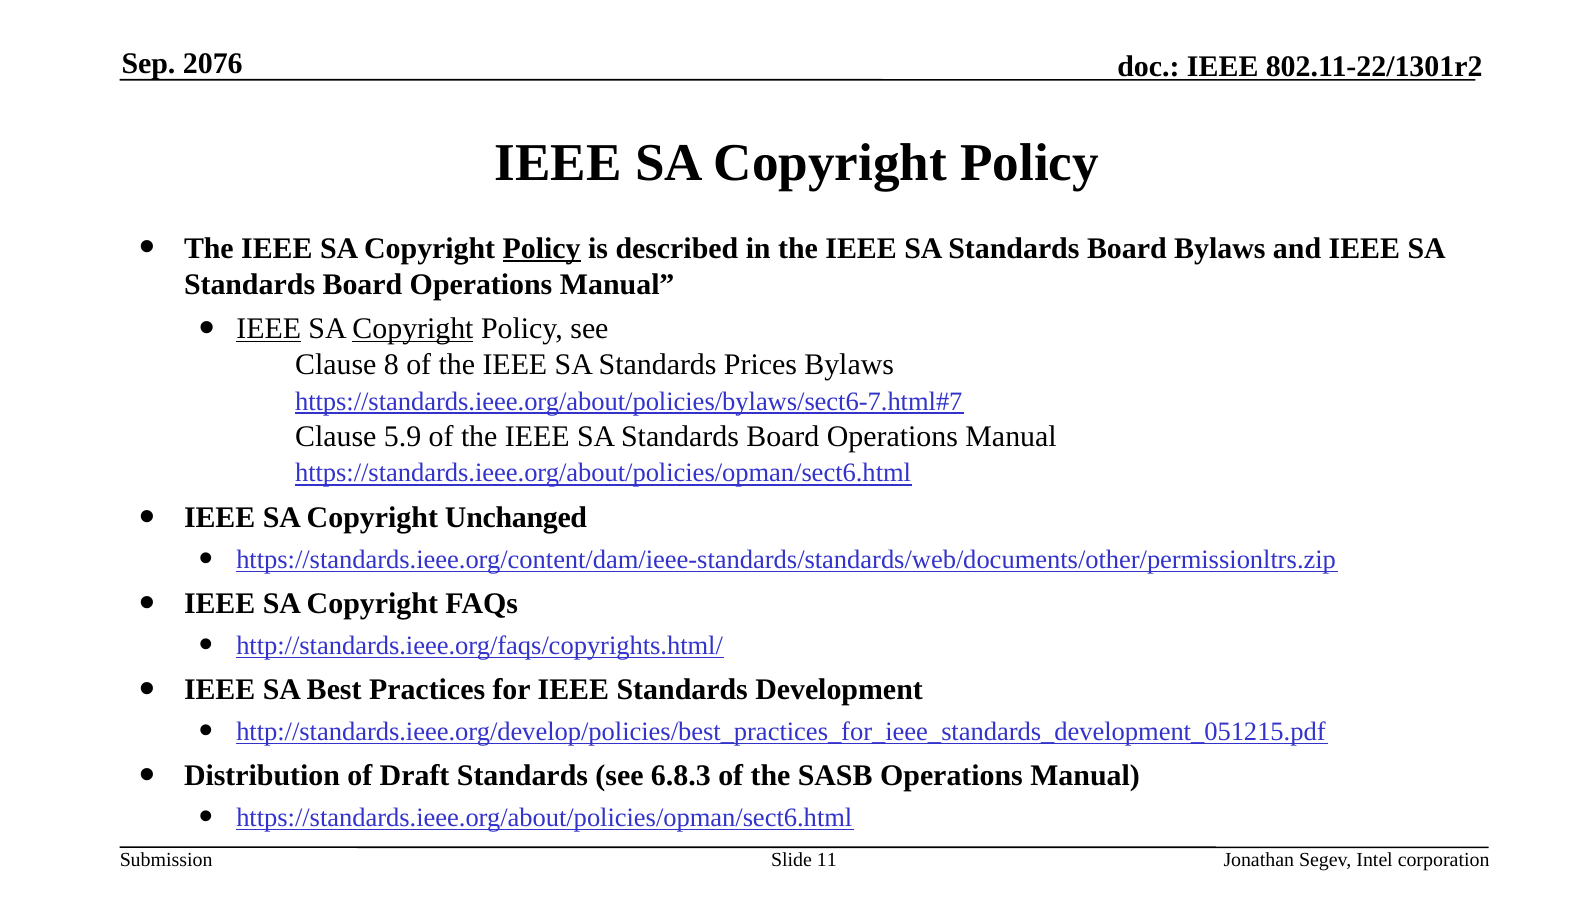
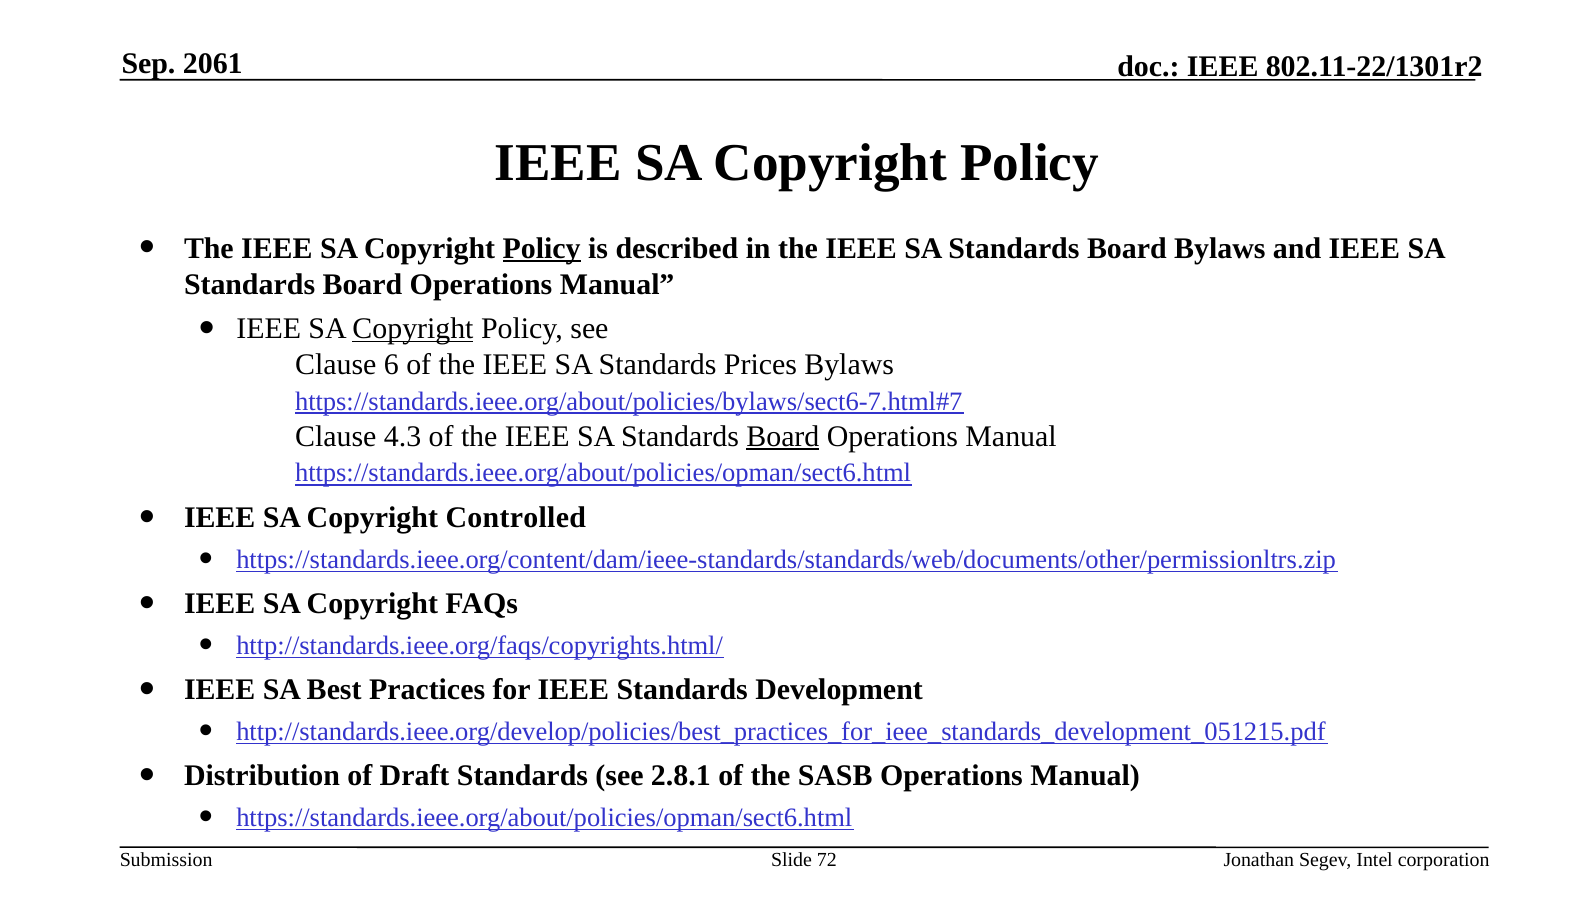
2076: 2076 -> 2061
IEEE at (269, 329) underline: present -> none
8: 8 -> 6
5.9: 5.9 -> 4.3
Board at (783, 436) underline: none -> present
Unchanged: Unchanged -> Controlled
6.8.3: 6.8.3 -> 2.8.1
11: 11 -> 72
